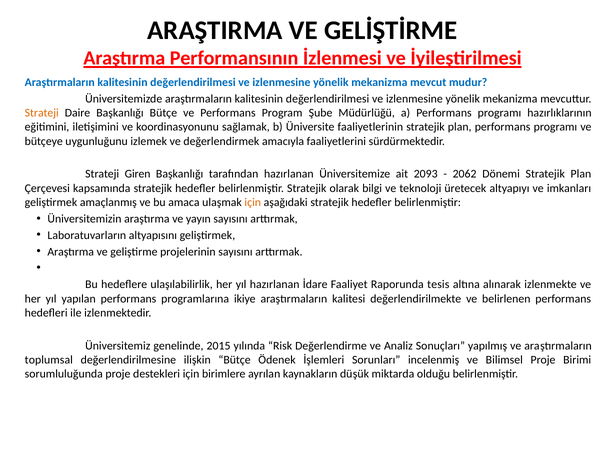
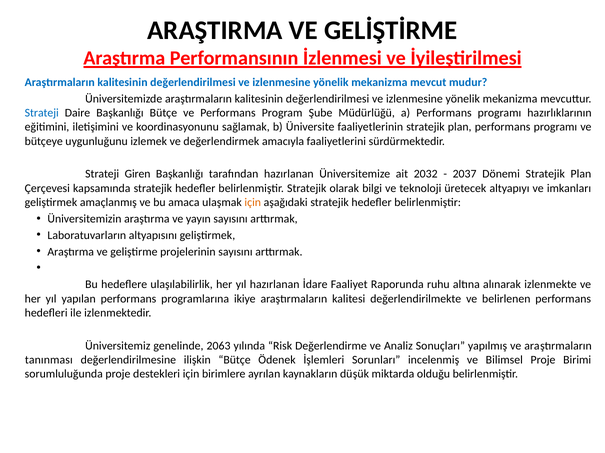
Strateji at (42, 113) colour: orange -> blue
2093: 2093 -> 2032
2062: 2062 -> 2037
tesis: tesis -> ruhu
2015: 2015 -> 2063
toplumsal: toplumsal -> tanınması
